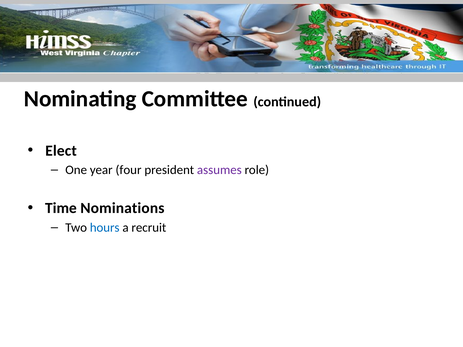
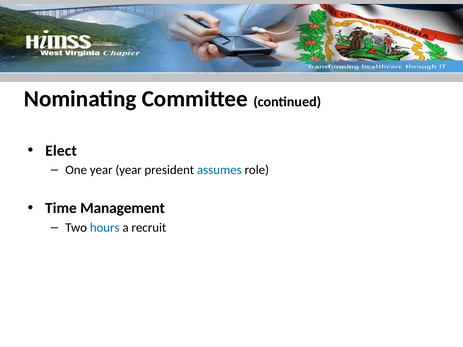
year four: four -> year
assumes colour: purple -> blue
Nominations: Nominations -> Management
